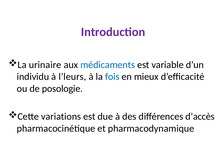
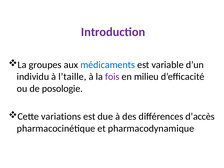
urinaire: urinaire -> groupes
l’leurs: l’leurs -> l’taille
fois colour: blue -> purple
mieux: mieux -> milieu
